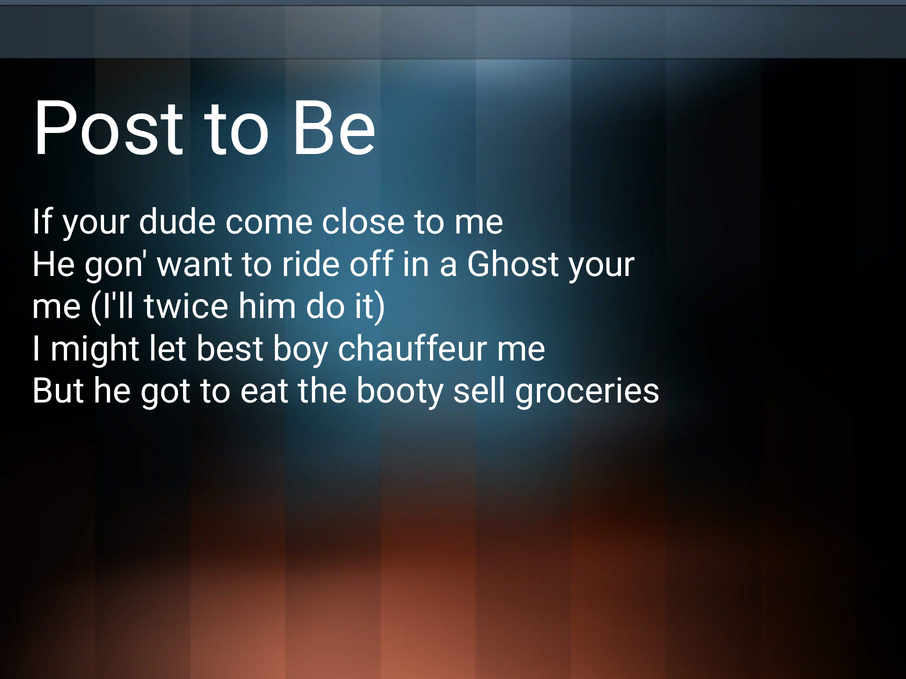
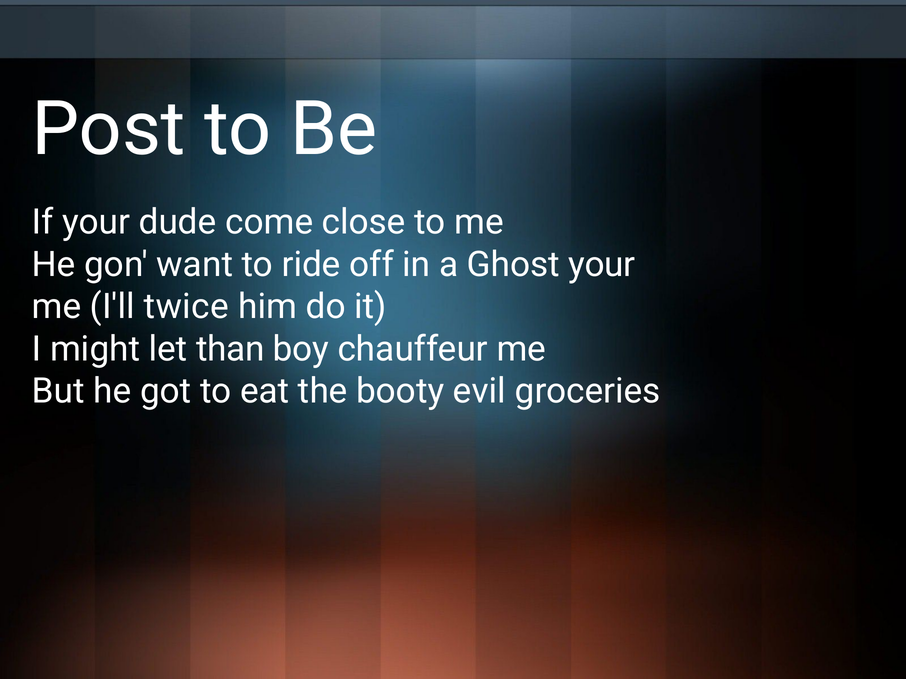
best: best -> than
sell: sell -> evil
